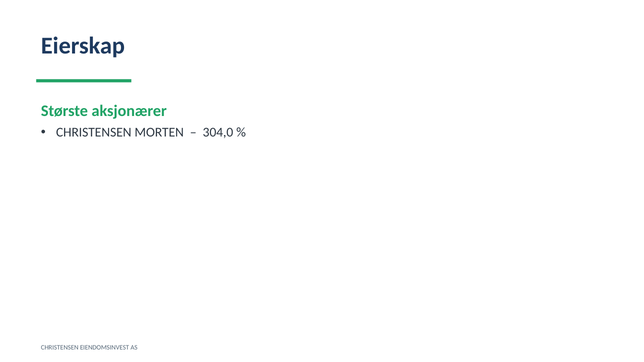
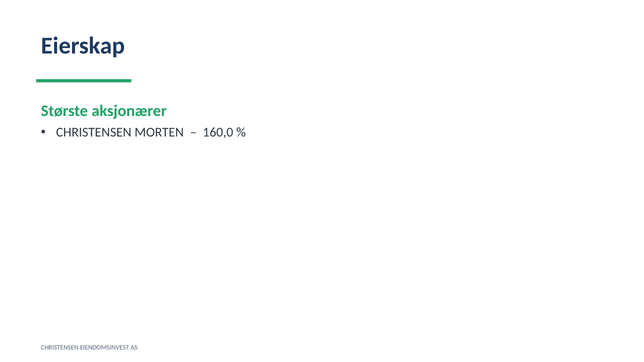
304,0: 304,0 -> 160,0
